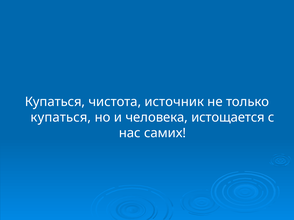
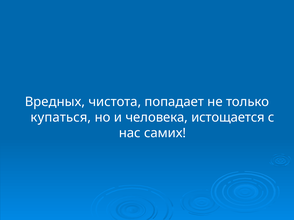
Купаться at (55, 102): Купаться -> Вредных
источник: источник -> попадает
